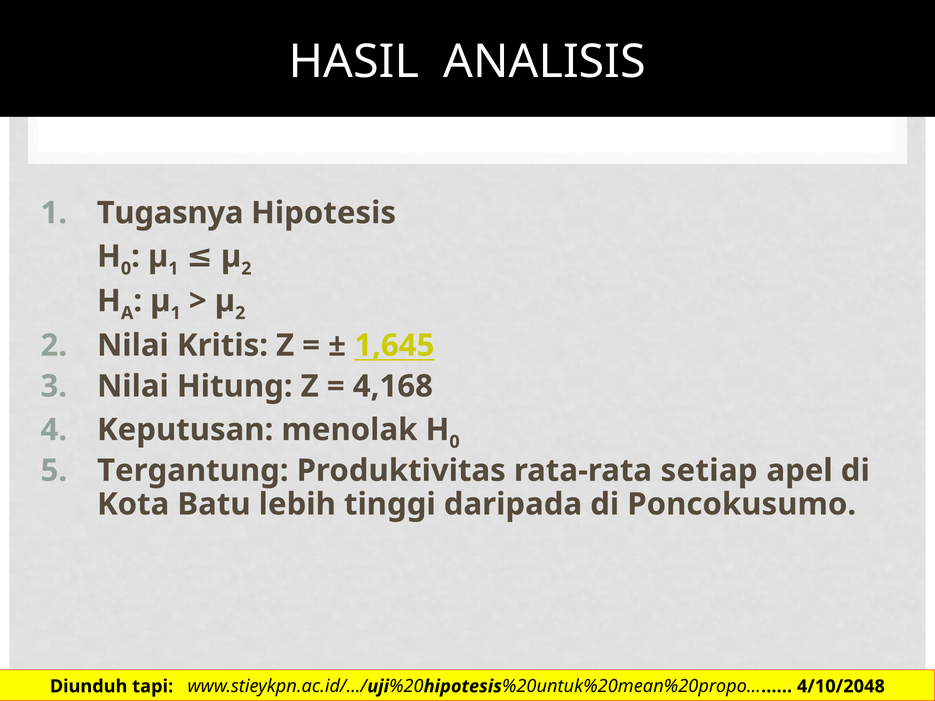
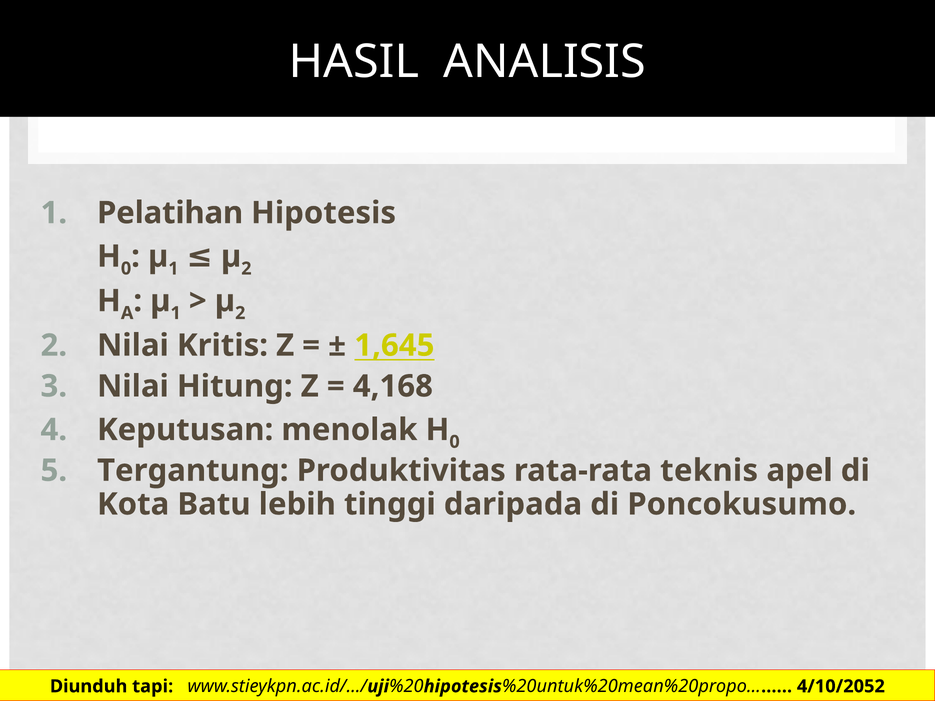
Tugasnya: Tugasnya -> Pelatihan
setiap: setiap -> teknis
4/10/2048: 4/10/2048 -> 4/10/2052
